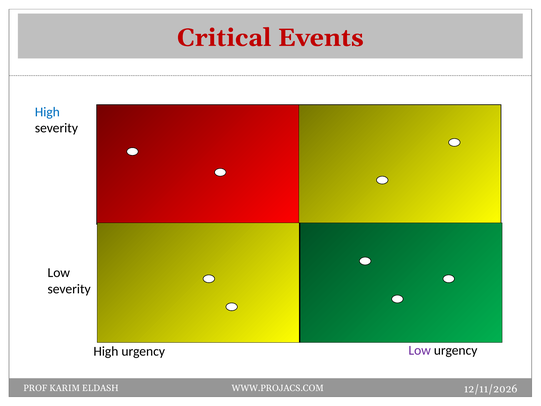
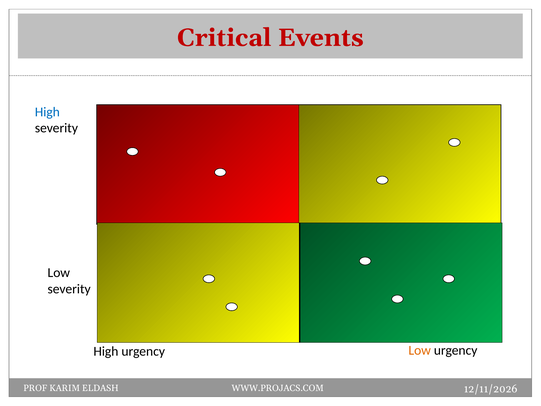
Low at (420, 350) colour: purple -> orange
